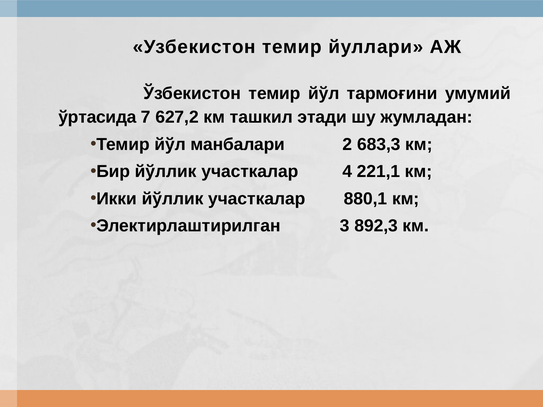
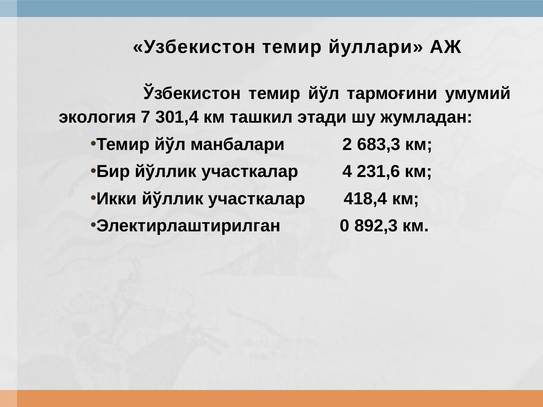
ўртасида: ўртасида -> экология
627,2: 627,2 -> 301,4
221,1: 221,1 -> 231,6
880,1: 880,1 -> 418,4
3: 3 -> 0
